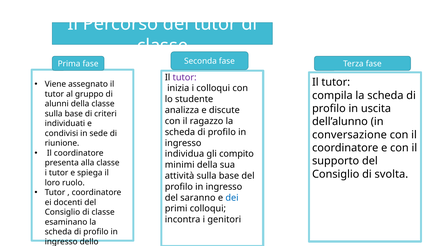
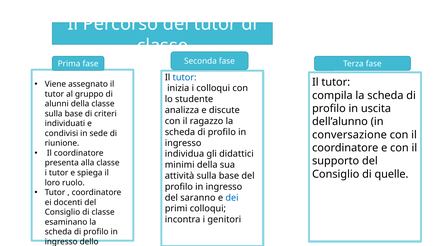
tutor at (185, 77) colour: purple -> blue
compito: compito -> didattici
svolta: svolta -> quelle
